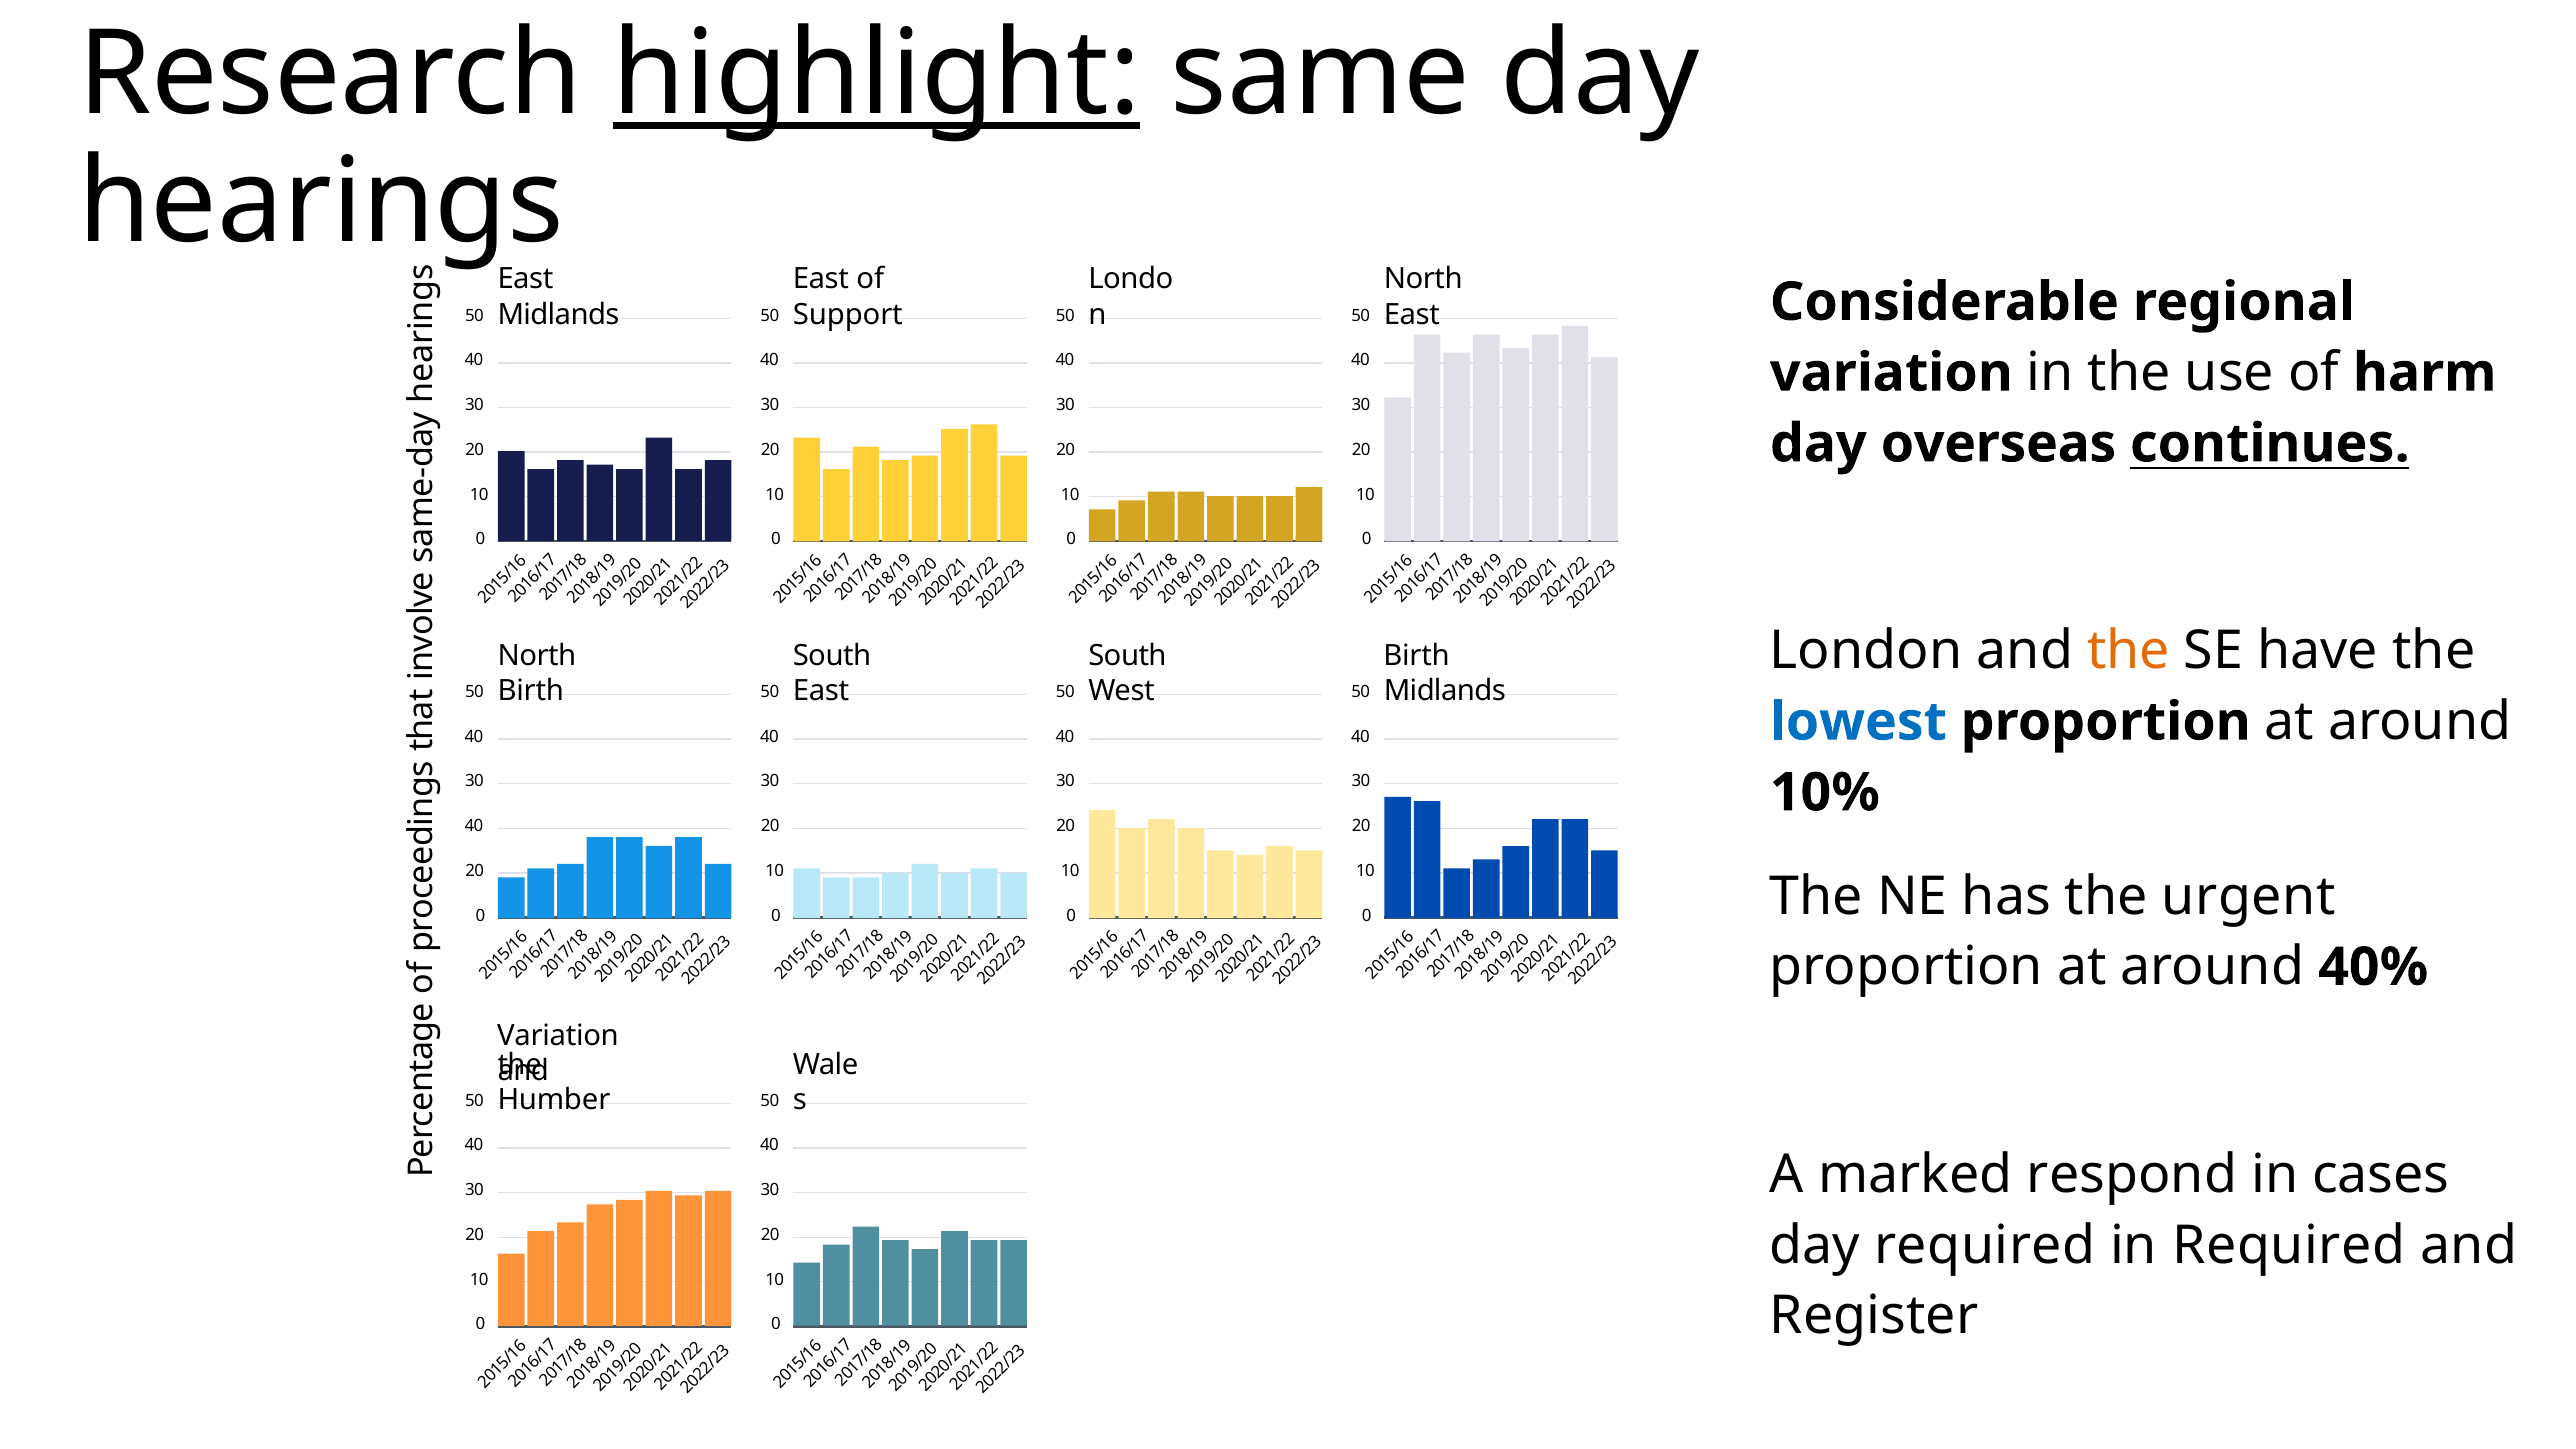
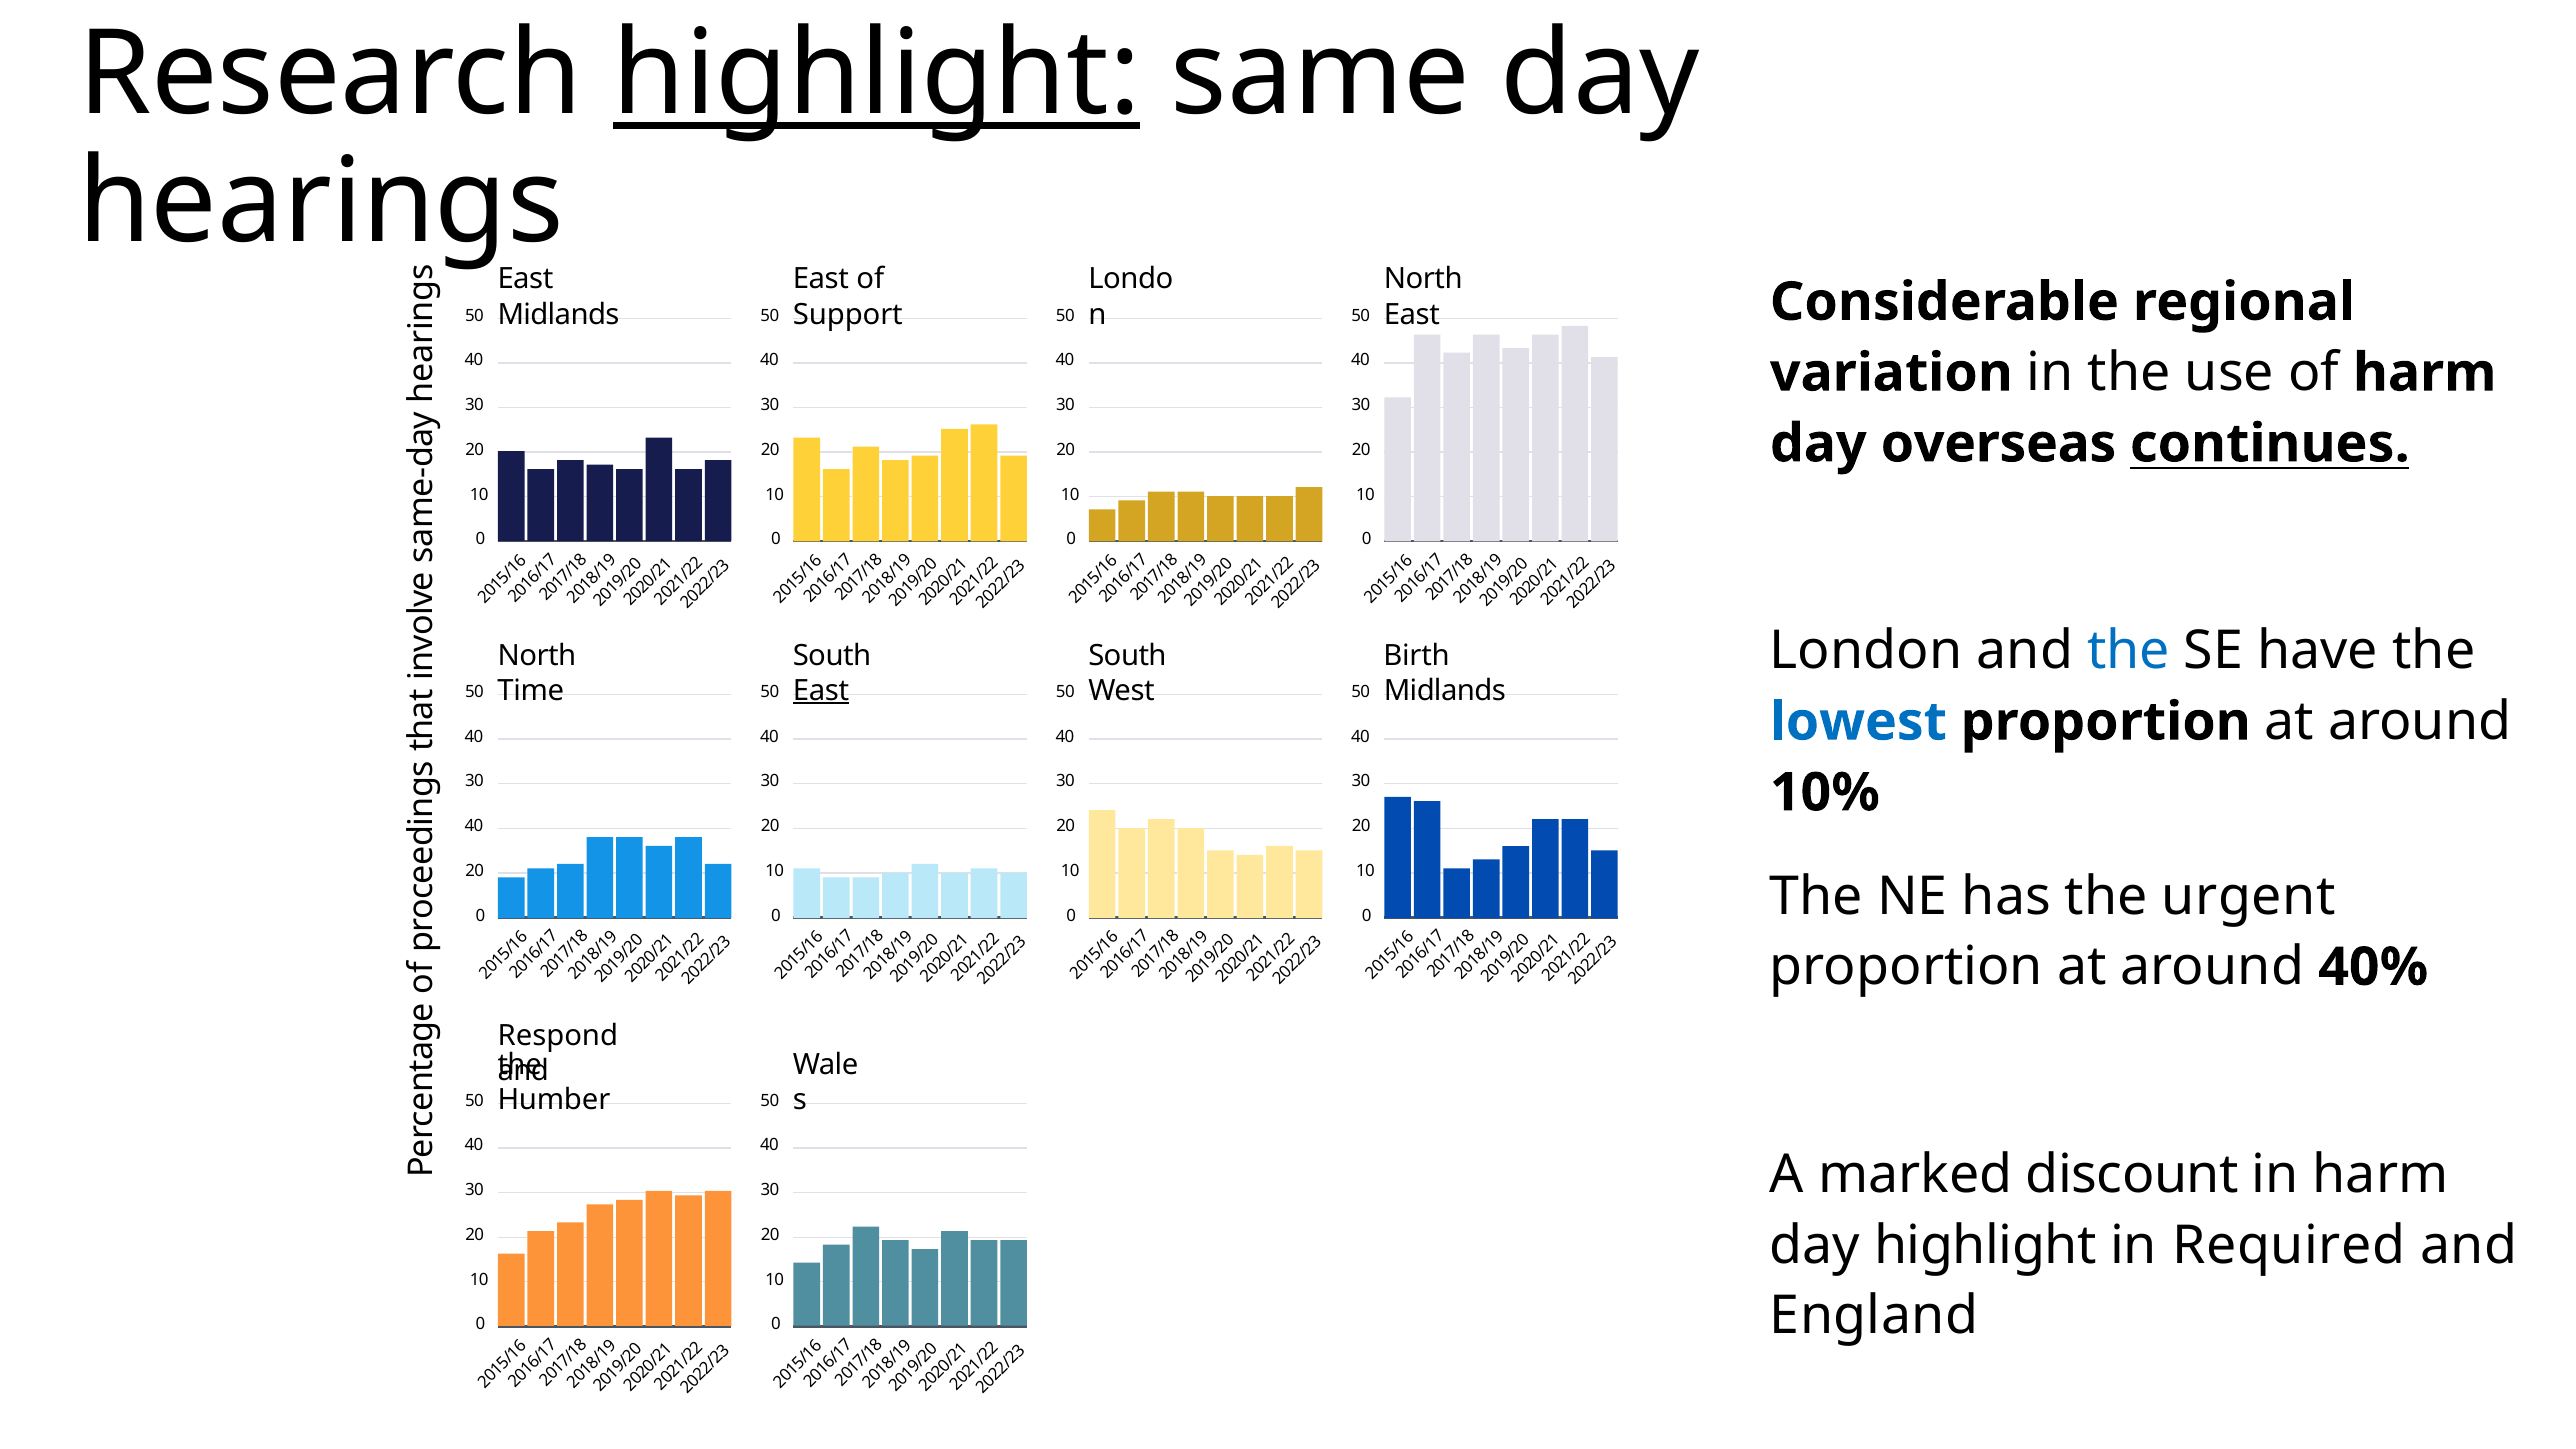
the at (2128, 651) colour: orange -> blue
Birth at (531, 691): Birth -> Time
East at (821, 691) underline: none -> present
Variation at (558, 1036): Variation -> Respond
respond: respond -> discount
in cases: cases -> harm
day required: required -> highlight
Register: Register -> England
